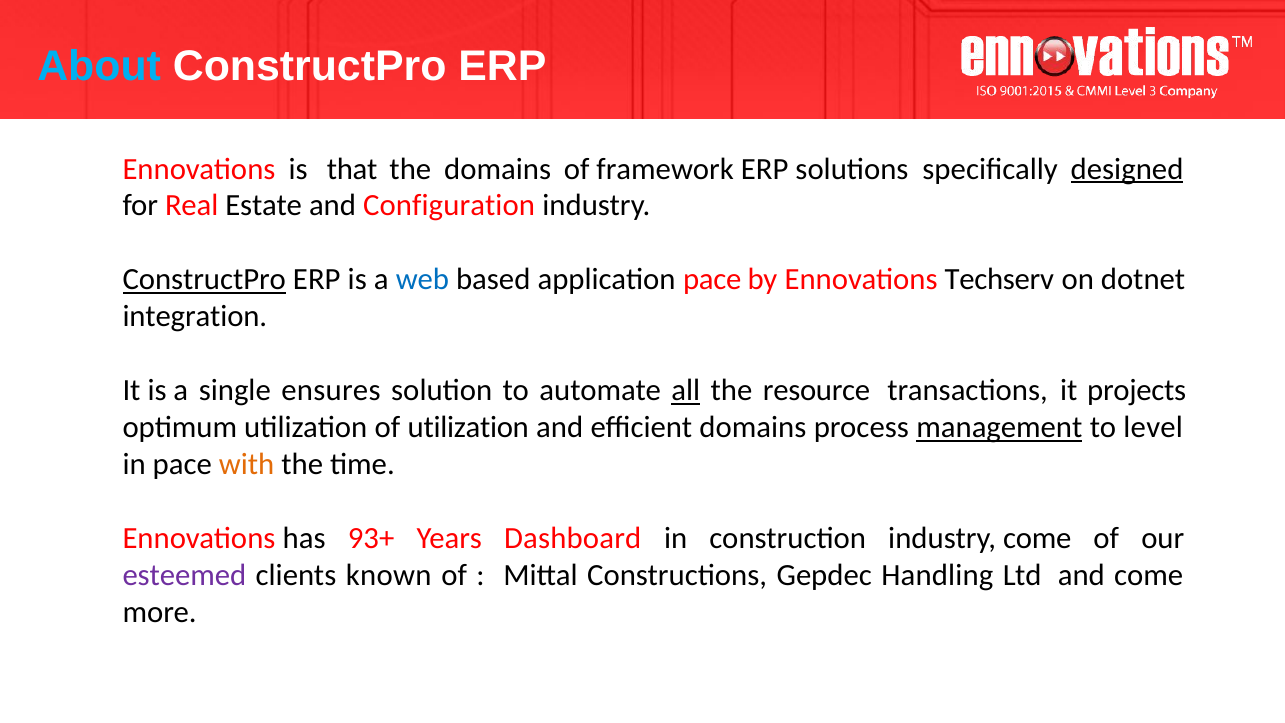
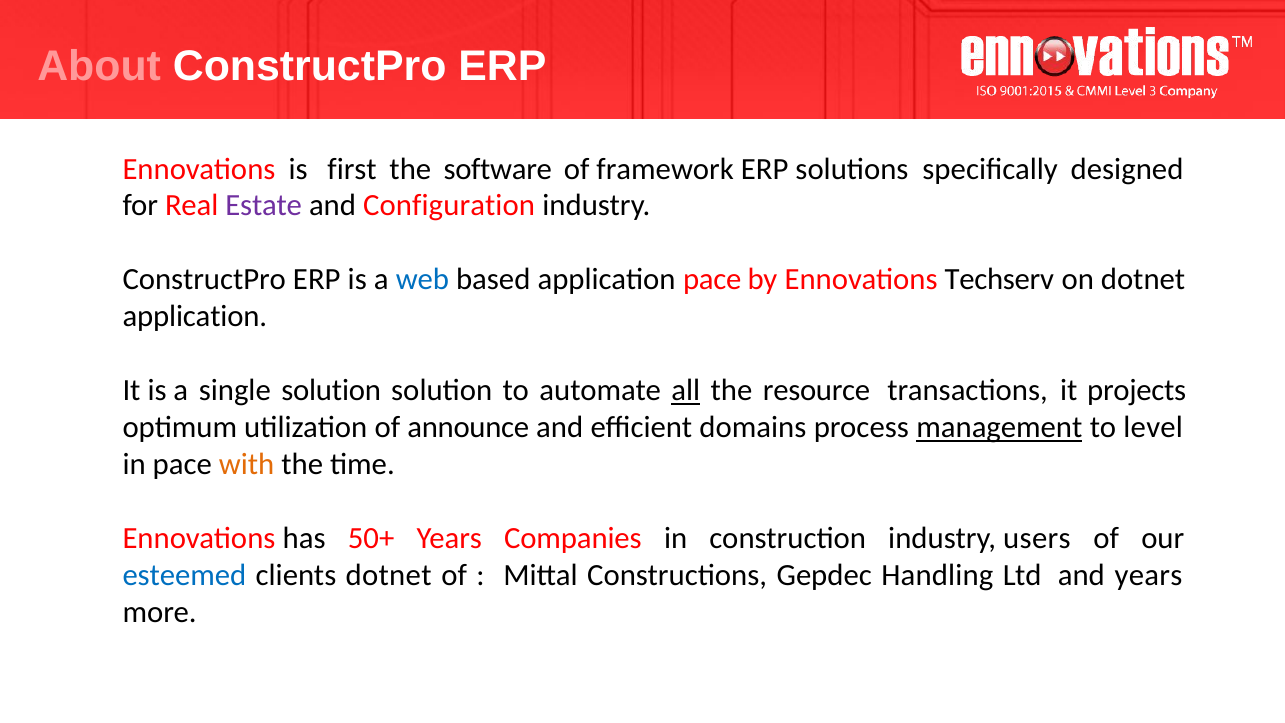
About colour: light blue -> pink
that: that -> first
the domains: domains -> software
designed underline: present -> none
Estate colour: black -> purple
ConstructPro at (204, 280) underline: present -> none
integration at (195, 316): integration -> application
single ensures: ensures -> solution
of utilization: utilization -> announce
93+: 93+ -> 50+
Dashboard: Dashboard -> Companies
industry come: come -> users
esteemed colour: purple -> blue
clients known: known -> dotnet
and come: come -> years
